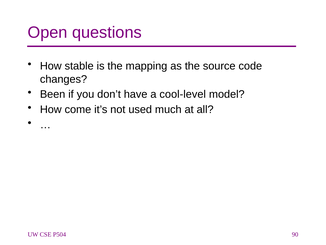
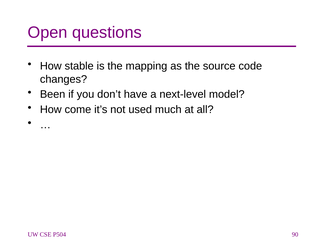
cool-level: cool-level -> next-level
